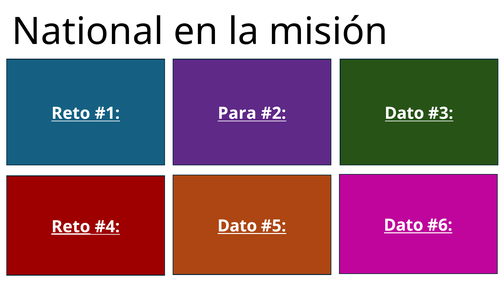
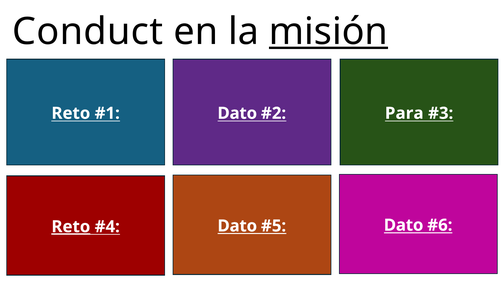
National: National -> Conduct
misión underline: none -> present
Para at (237, 113): Para -> Dato
Dato at (404, 113): Dato -> Para
